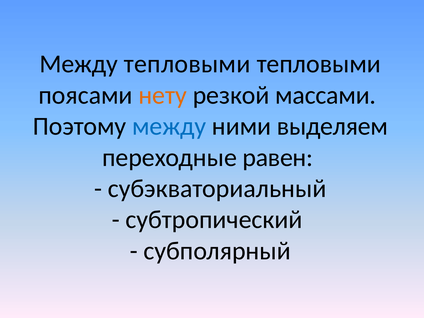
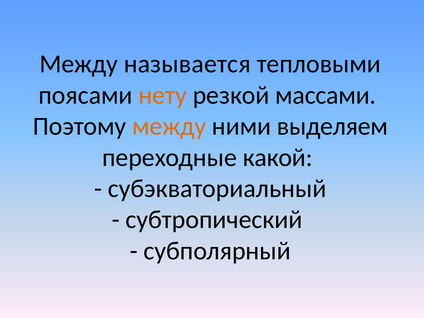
Между тепловыми: тепловыми -> называется
между at (169, 126) colour: blue -> orange
равен: равен -> какой
